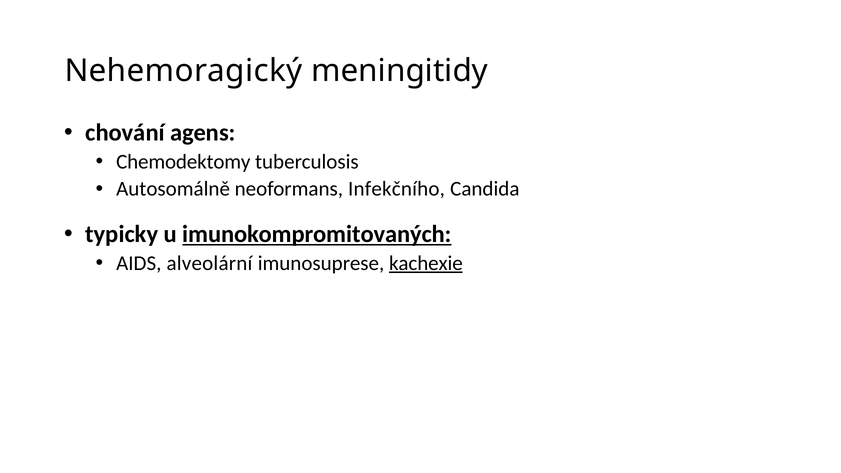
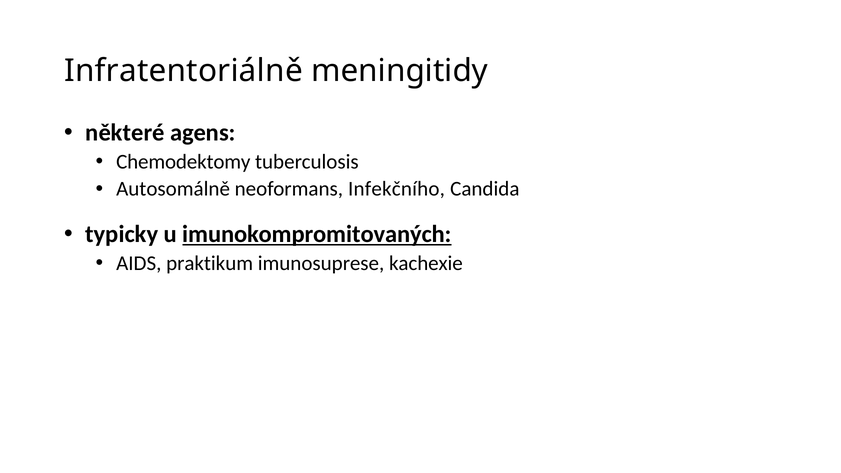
Nehemoragický: Nehemoragický -> Infratentoriálně
chování: chování -> některé
alveolární: alveolární -> praktikum
kachexie underline: present -> none
